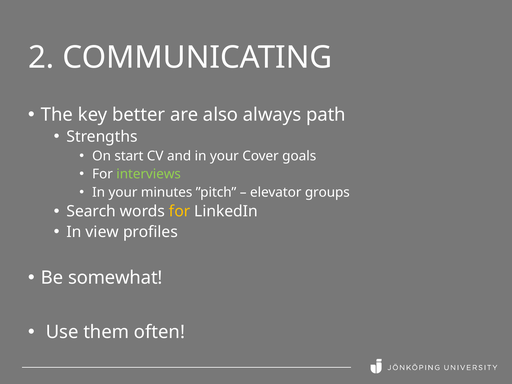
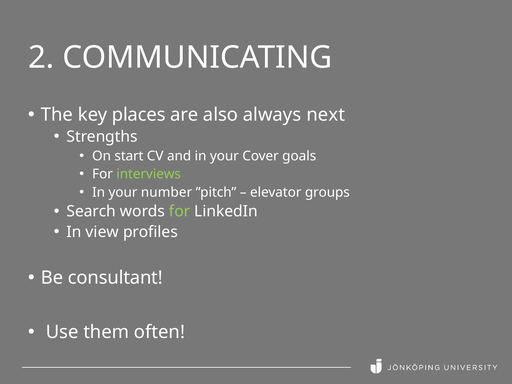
better: better -> places
path: path -> next
minutes: minutes -> number
for at (180, 211) colour: yellow -> light green
somewhat: somewhat -> consultant
